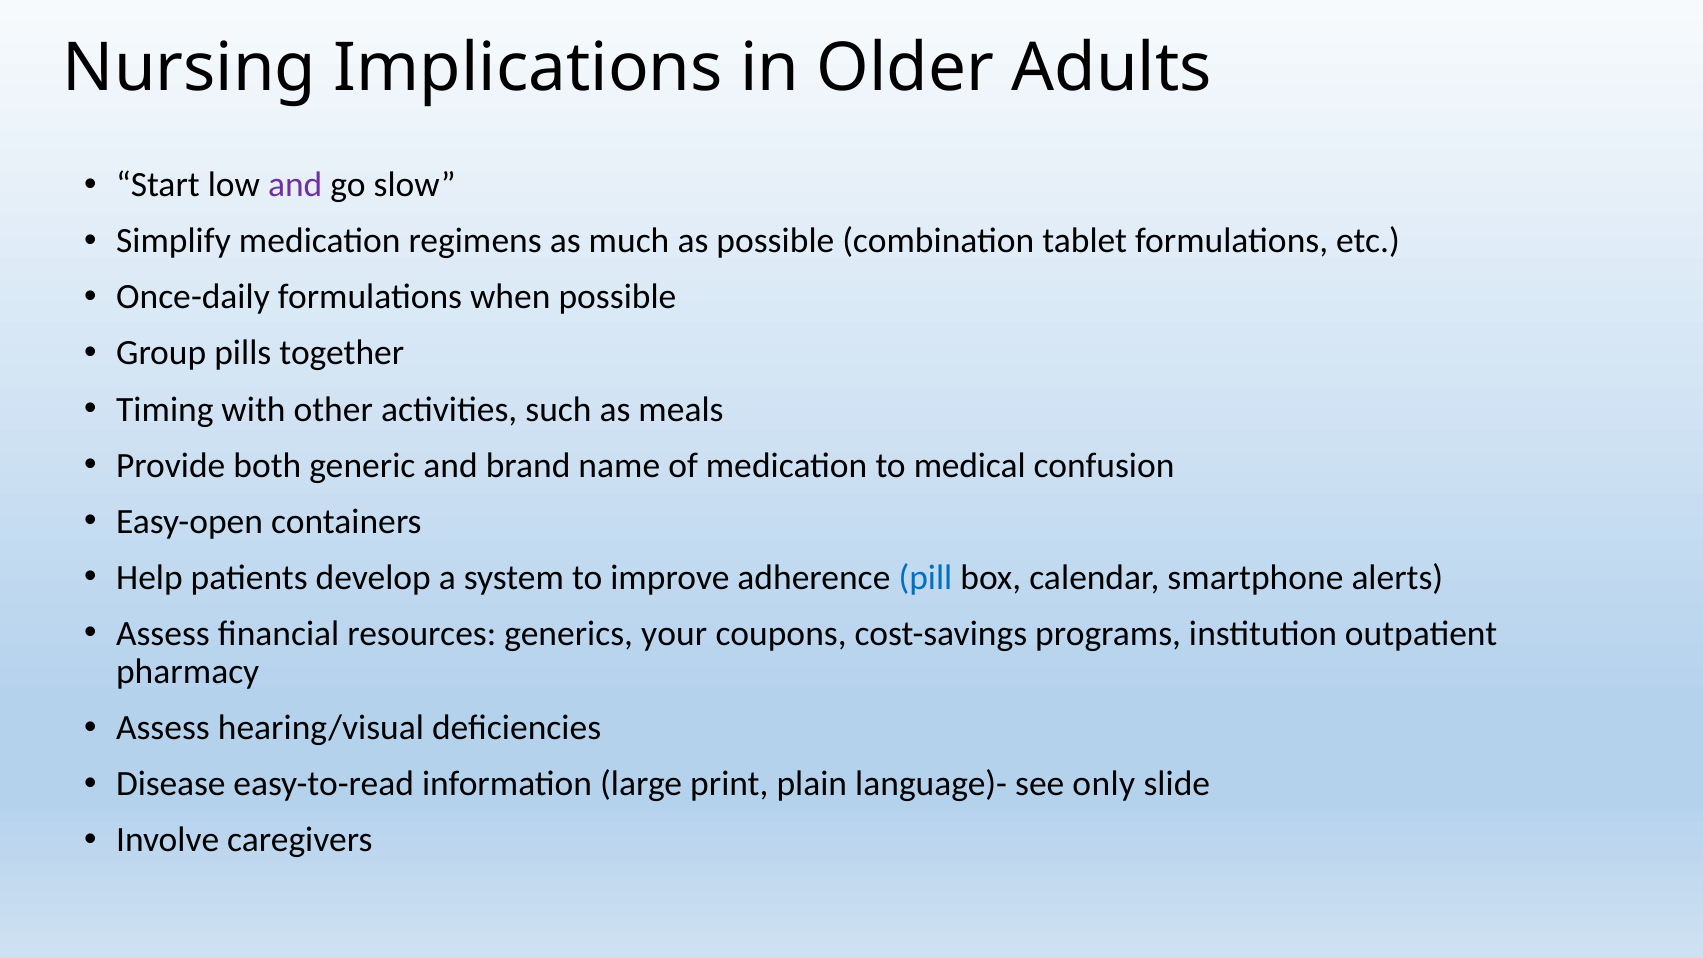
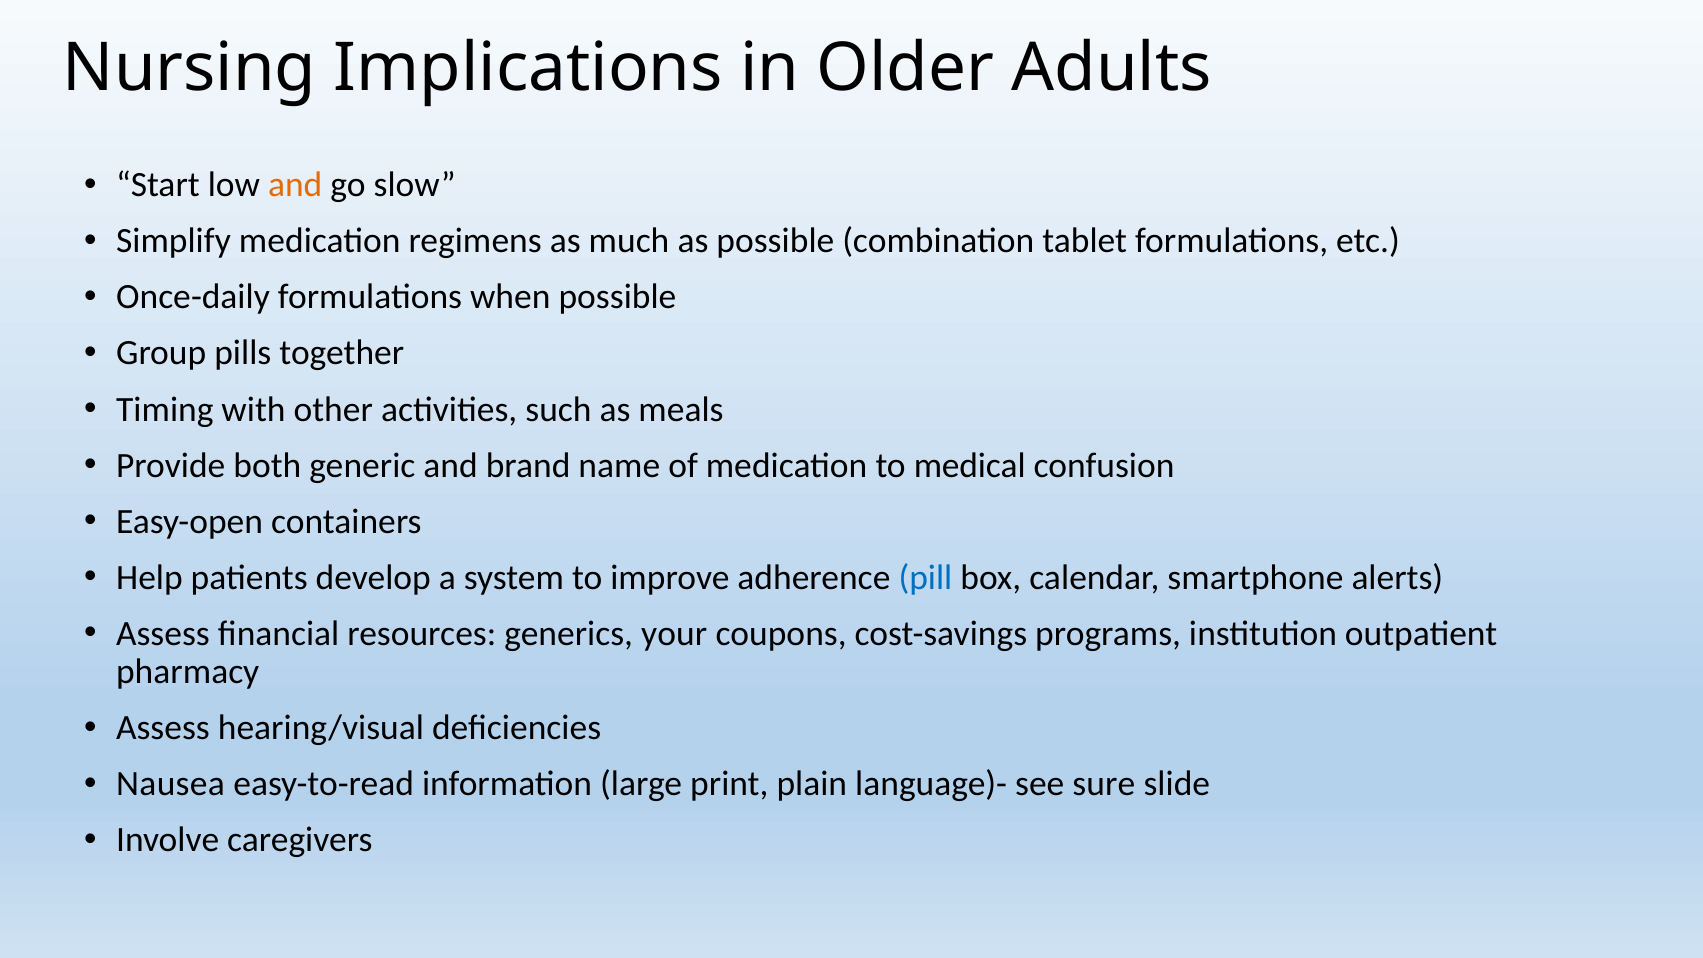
and at (295, 185) colour: purple -> orange
Disease: Disease -> Nausea
only: only -> sure
